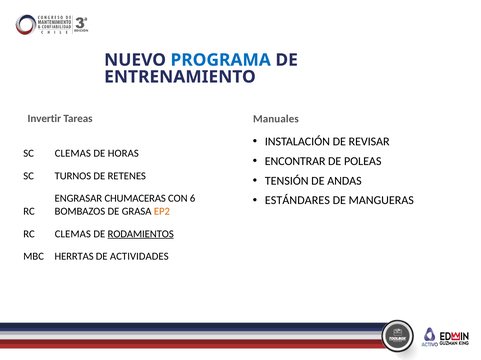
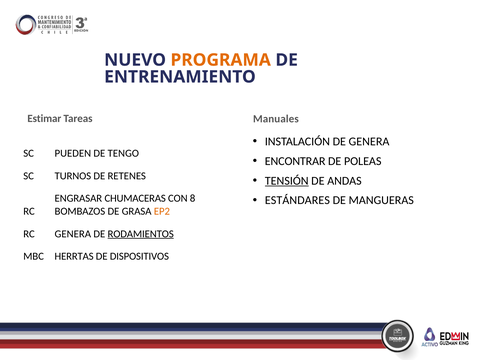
PROGRAMA colour: blue -> orange
Invertir: Invertir -> Estimar
DE REVISAR: REVISAR -> GENERA
SC CLEMAS: CLEMAS -> PUEDEN
HORAS: HORAS -> TENGO
TENSIÓN underline: none -> present
6: 6 -> 8
RC CLEMAS: CLEMAS -> GENERA
ACTIVIDADES: ACTIVIDADES -> DISPOSITIVOS
